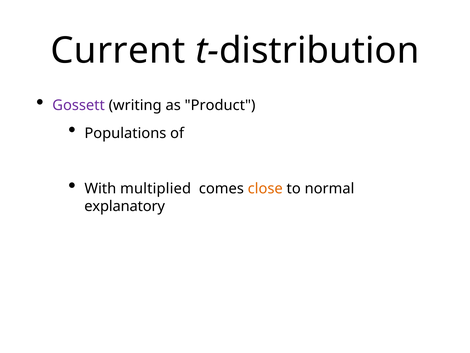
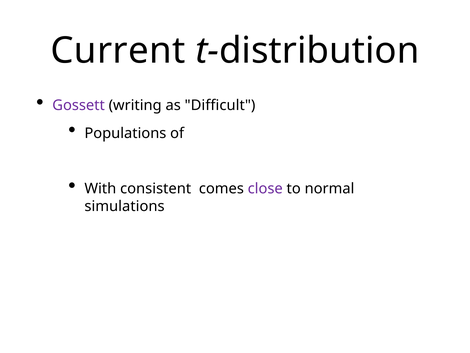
Product: Product -> Difficult
multiplied: multiplied -> consistent
close colour: orange -> purple
explanatory: explanatory -> simulations
